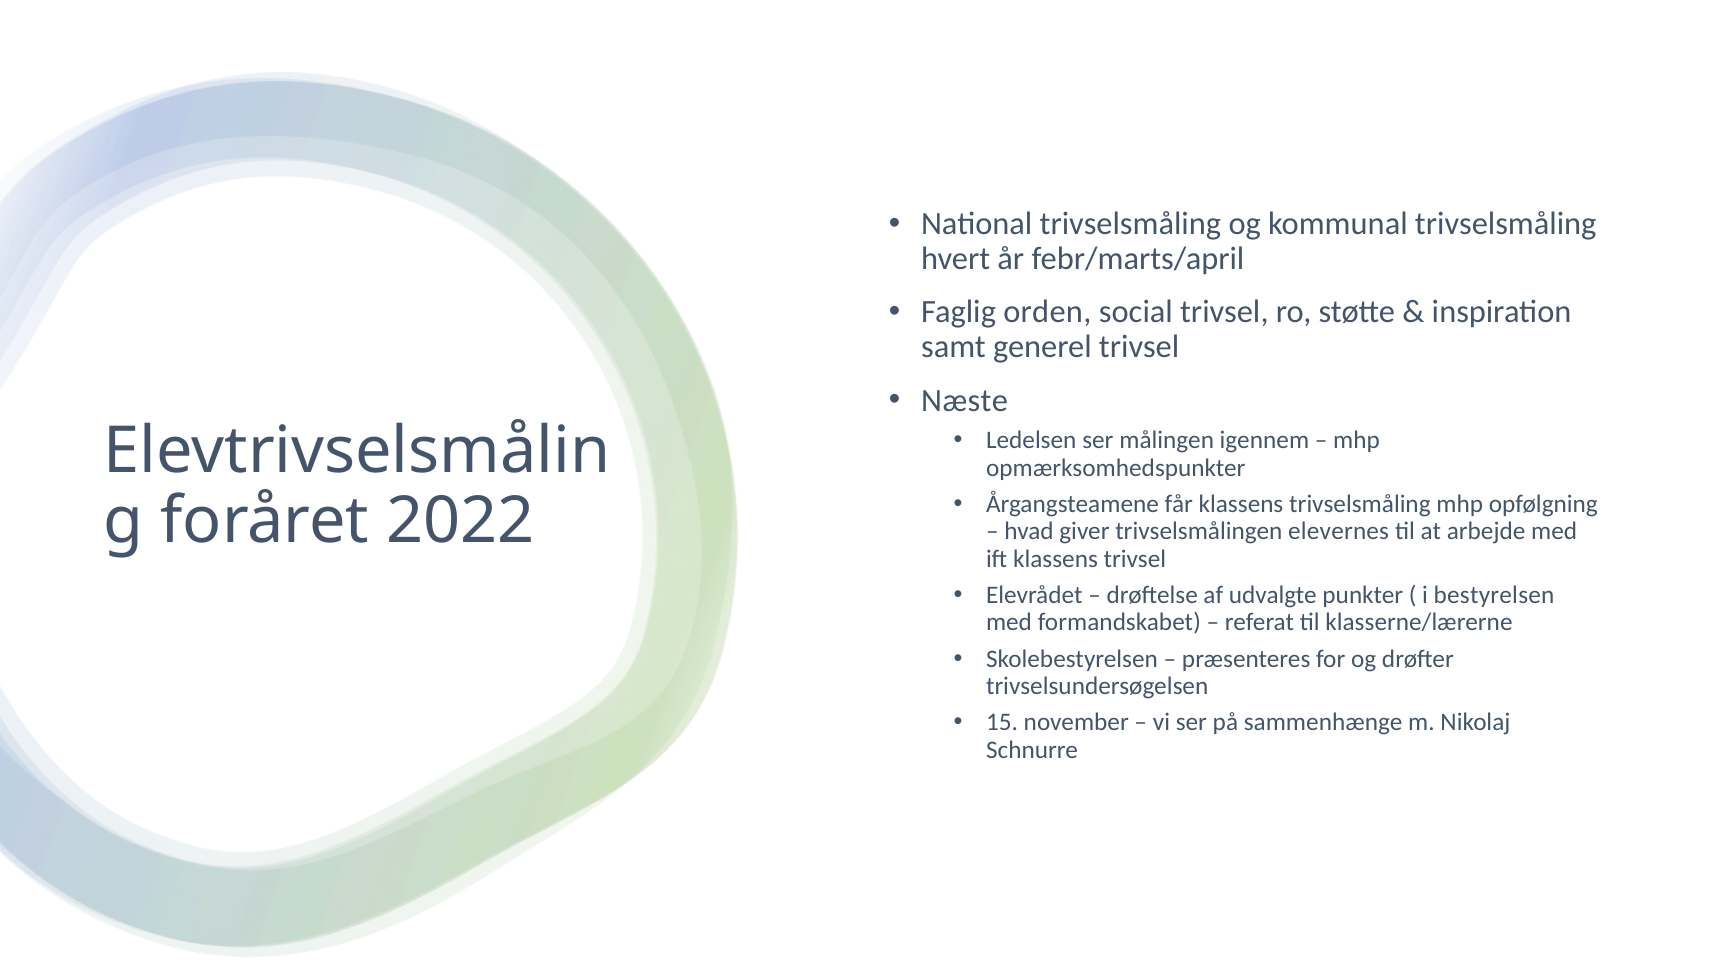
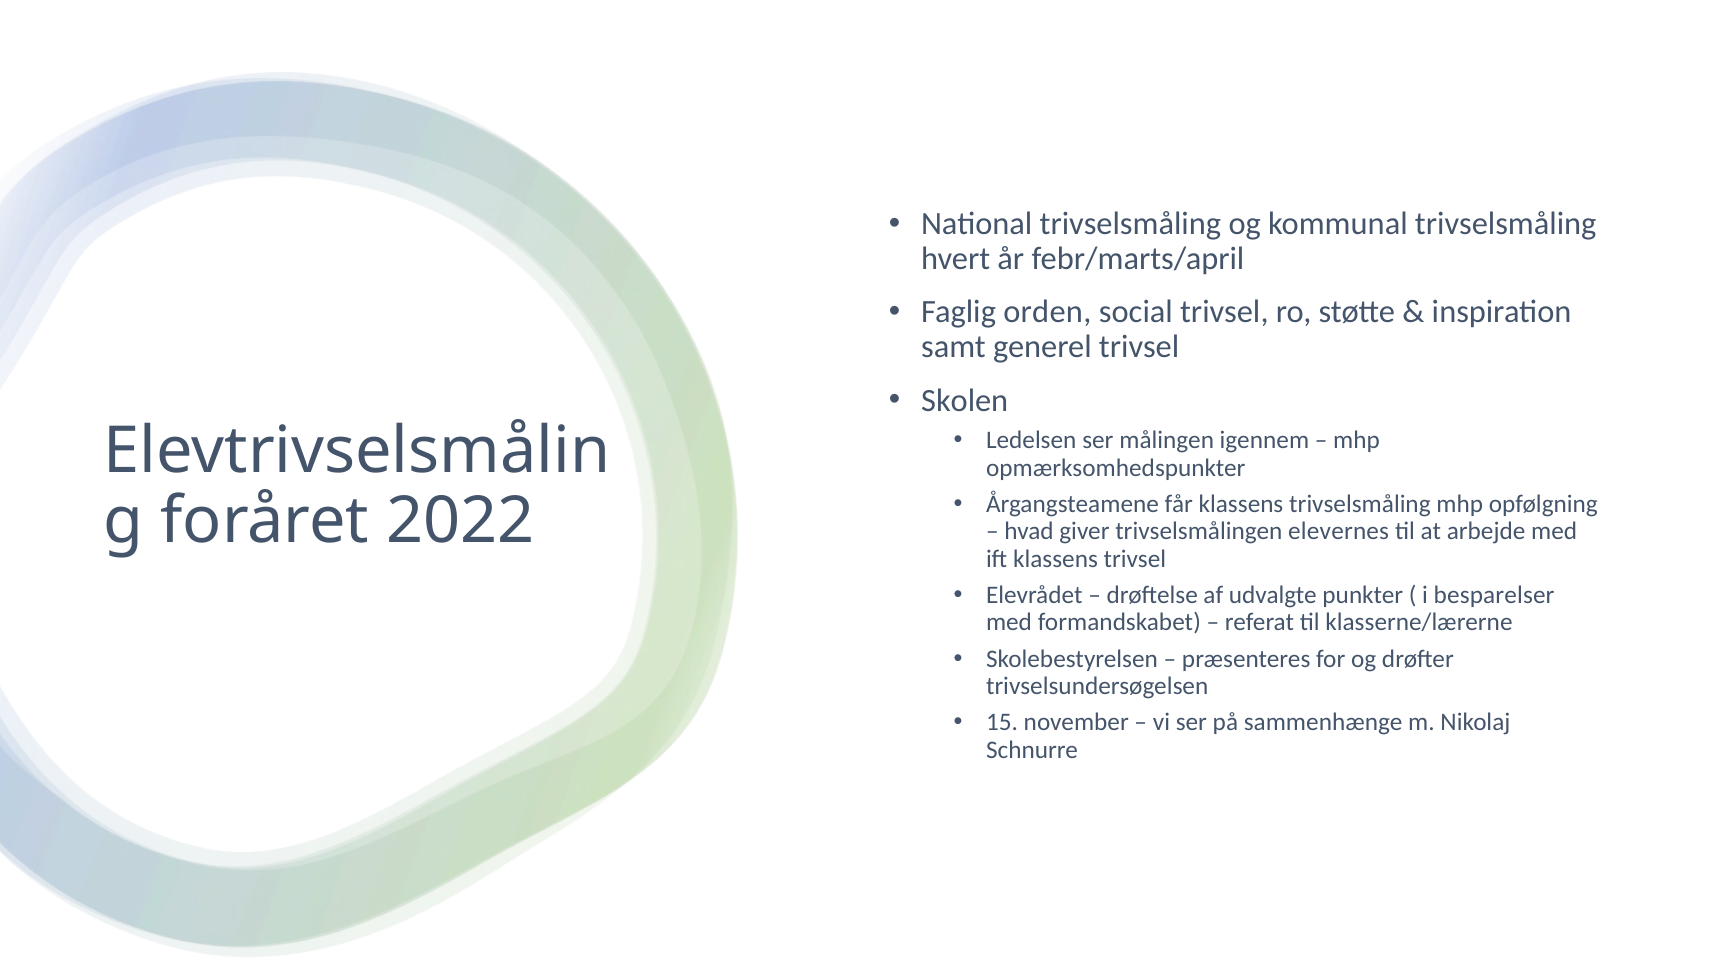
Næste: Næste -> Skolen
bestyrelsen: bestyrelsen -> besparelser
